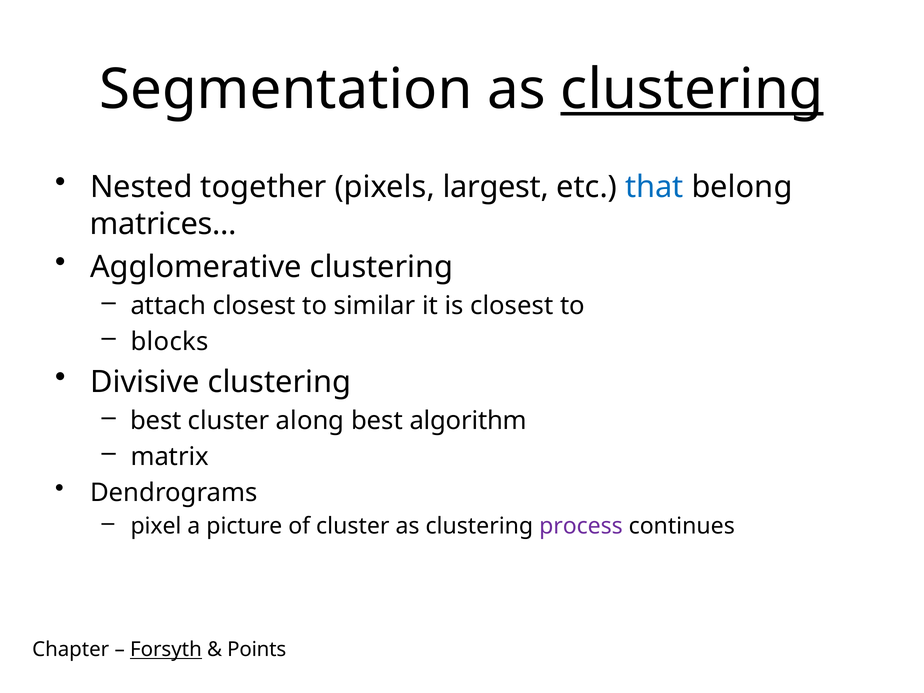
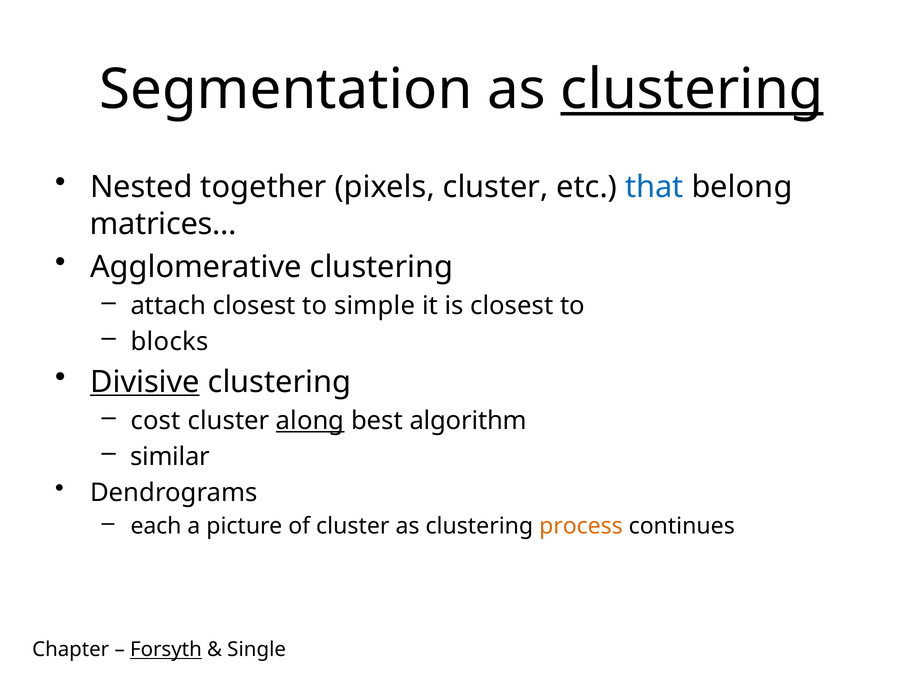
pixels largest: largest -> cluster
similar: similar -> simple
Divisive underline: none -> present
best at (156, 421): best -> cost
along underline: none -> present
matrix: matrix -> similar
pixel: pixel -> each
process colour: purple -> orange
Points: Points -> Single
